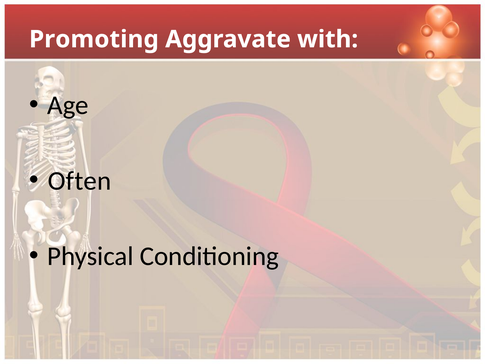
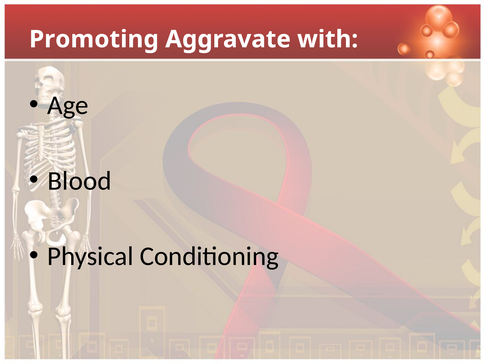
Often: Often -> Blood
